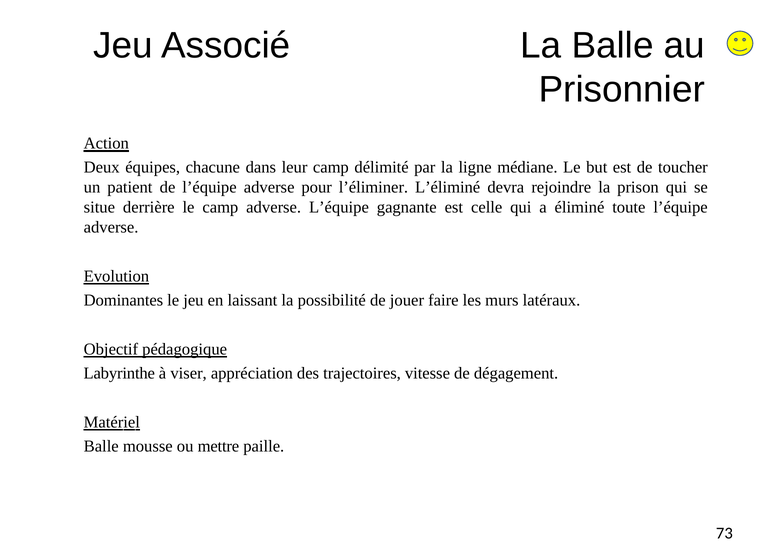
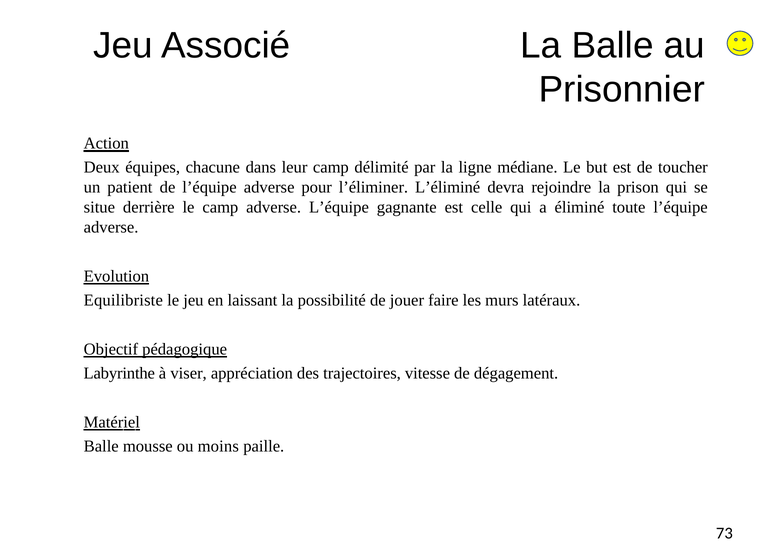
Dominantes: Dominantes -> Equilibriste
mettre: mettre -> moins
